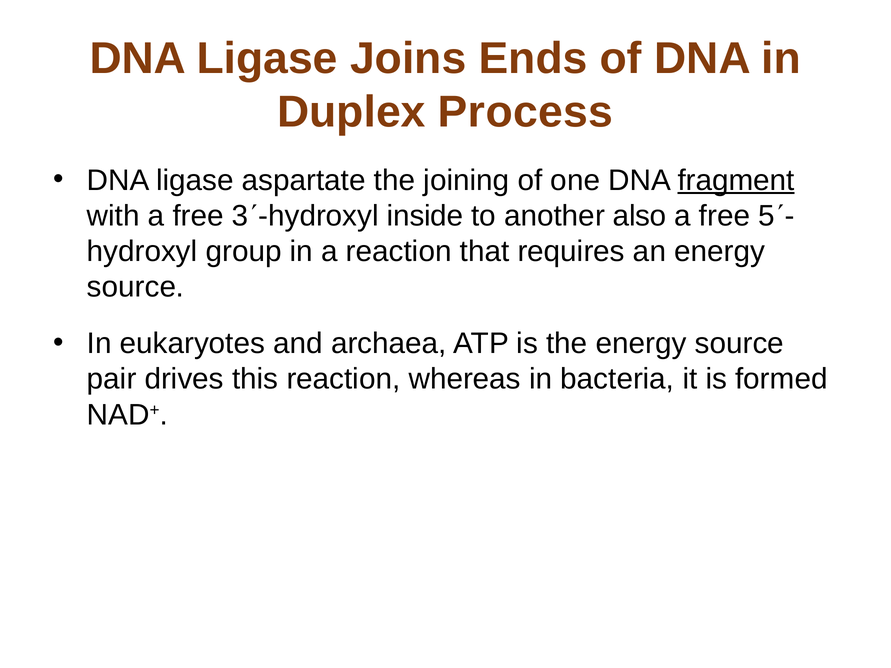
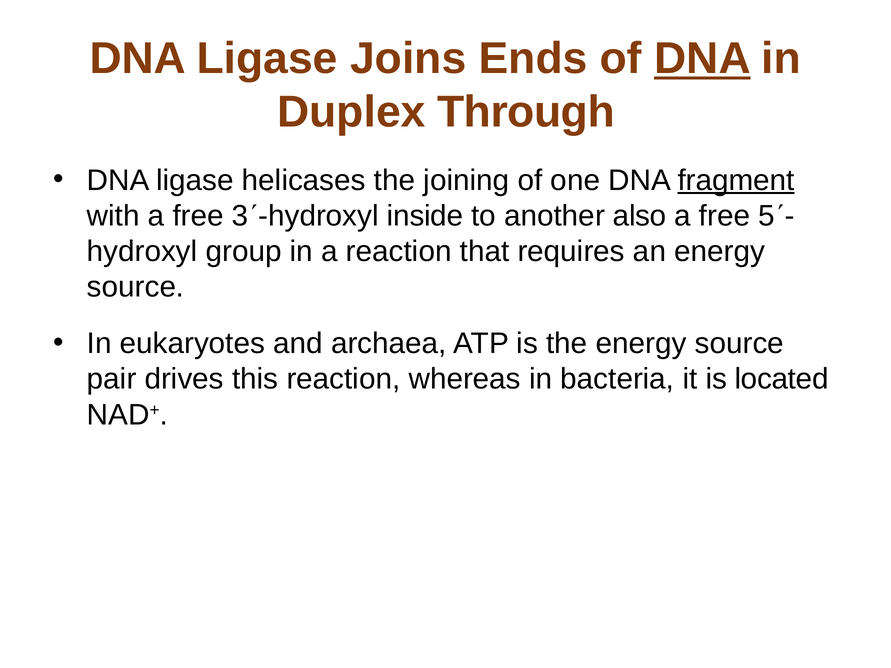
DNA at (702, 59) underline: none -> present
Process: Process -> Through
aspartate: aspartate -> helicases
formed: formed -> located
